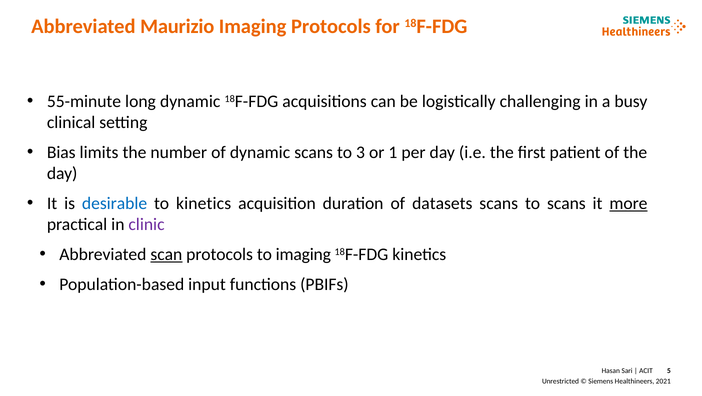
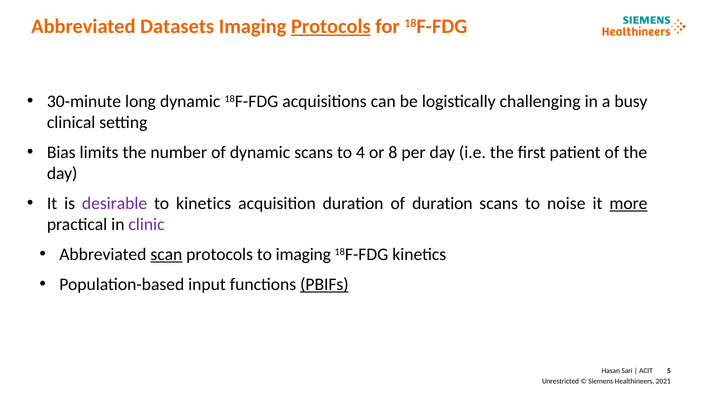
Maurizio: Maurizio -> Datasets
Protocols at (331, 26) underline: none -> present
55-minute: 55-minute -> 30-minute
3: 3 -> 4
1: 1 -> 8
desirable colour: blue -> purple
of datasets: datasets -> duration
to scans: scans -> noise
PBIFs underline: none -> present
